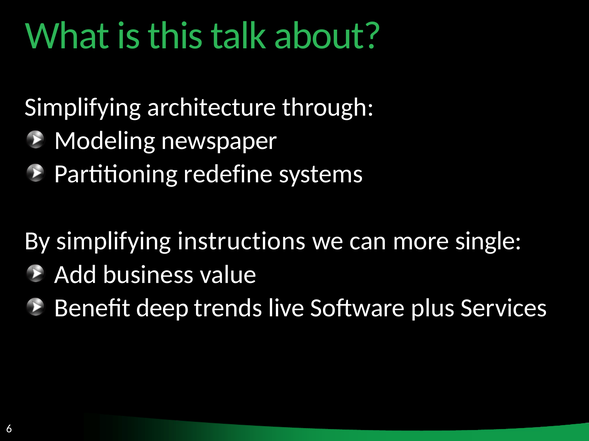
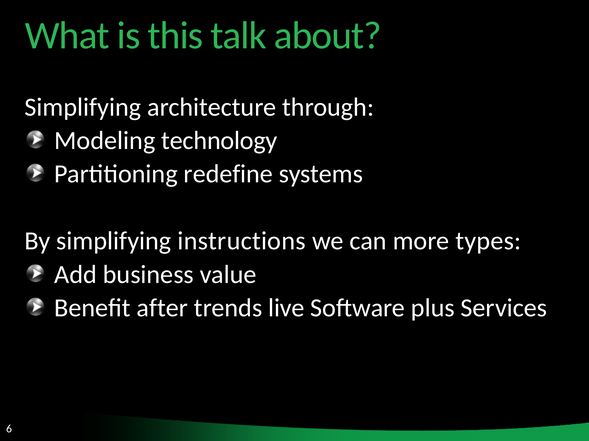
newspaper: newspaper -> technology
single: single -> types
deep: deep -> after
